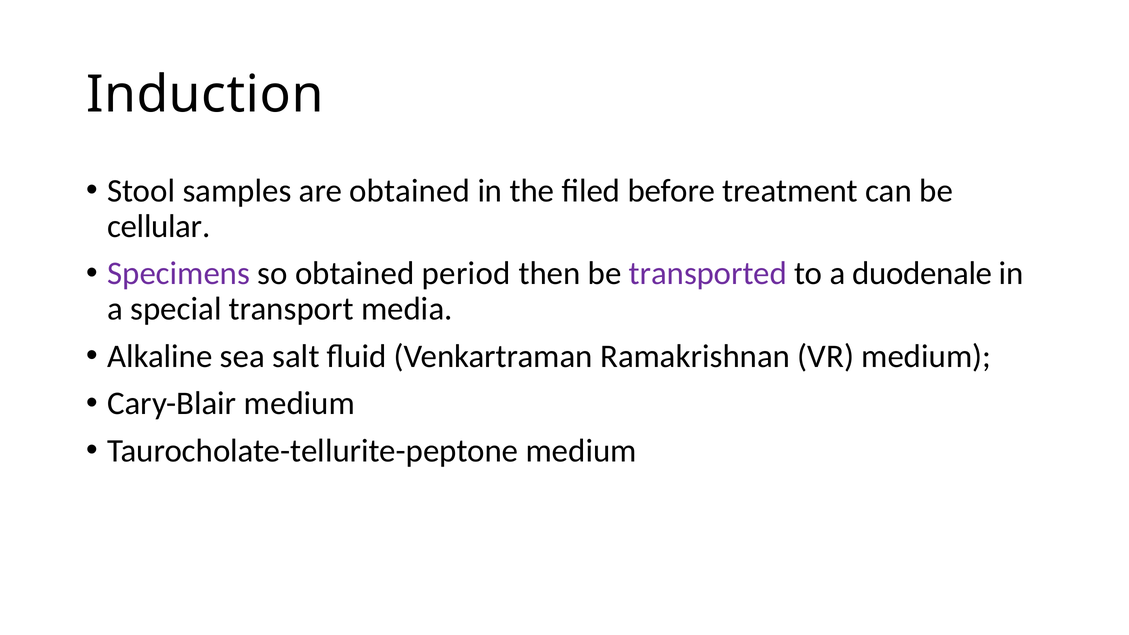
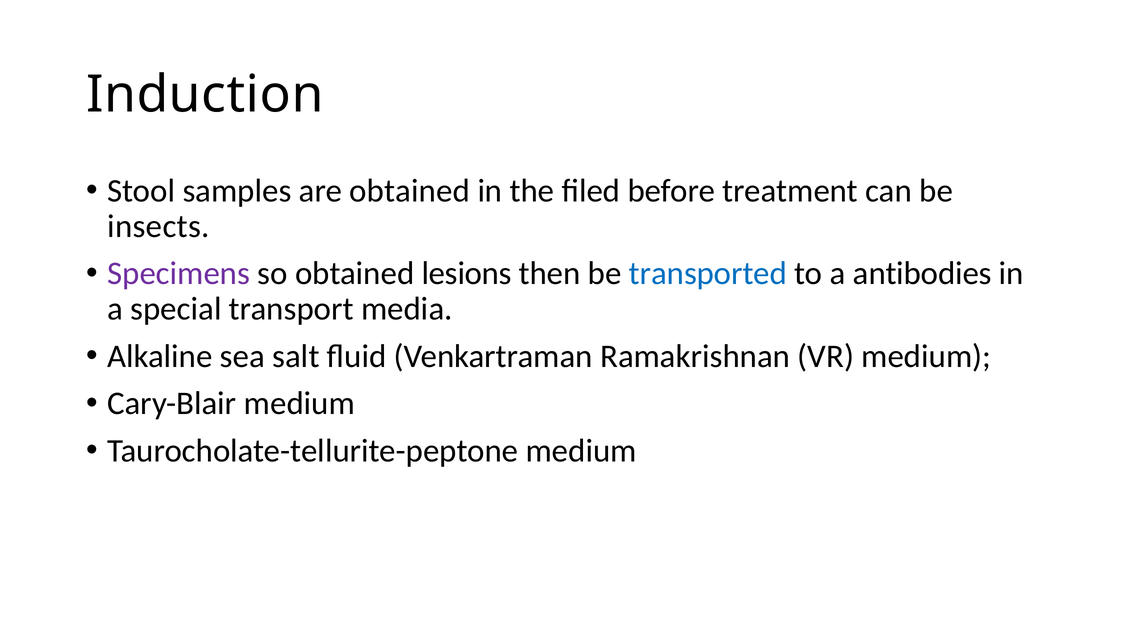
cellular: cellular -> insects
period: period -> lesions
transported colour: purple -> blue
duodenale: duodenale -> antibodies
